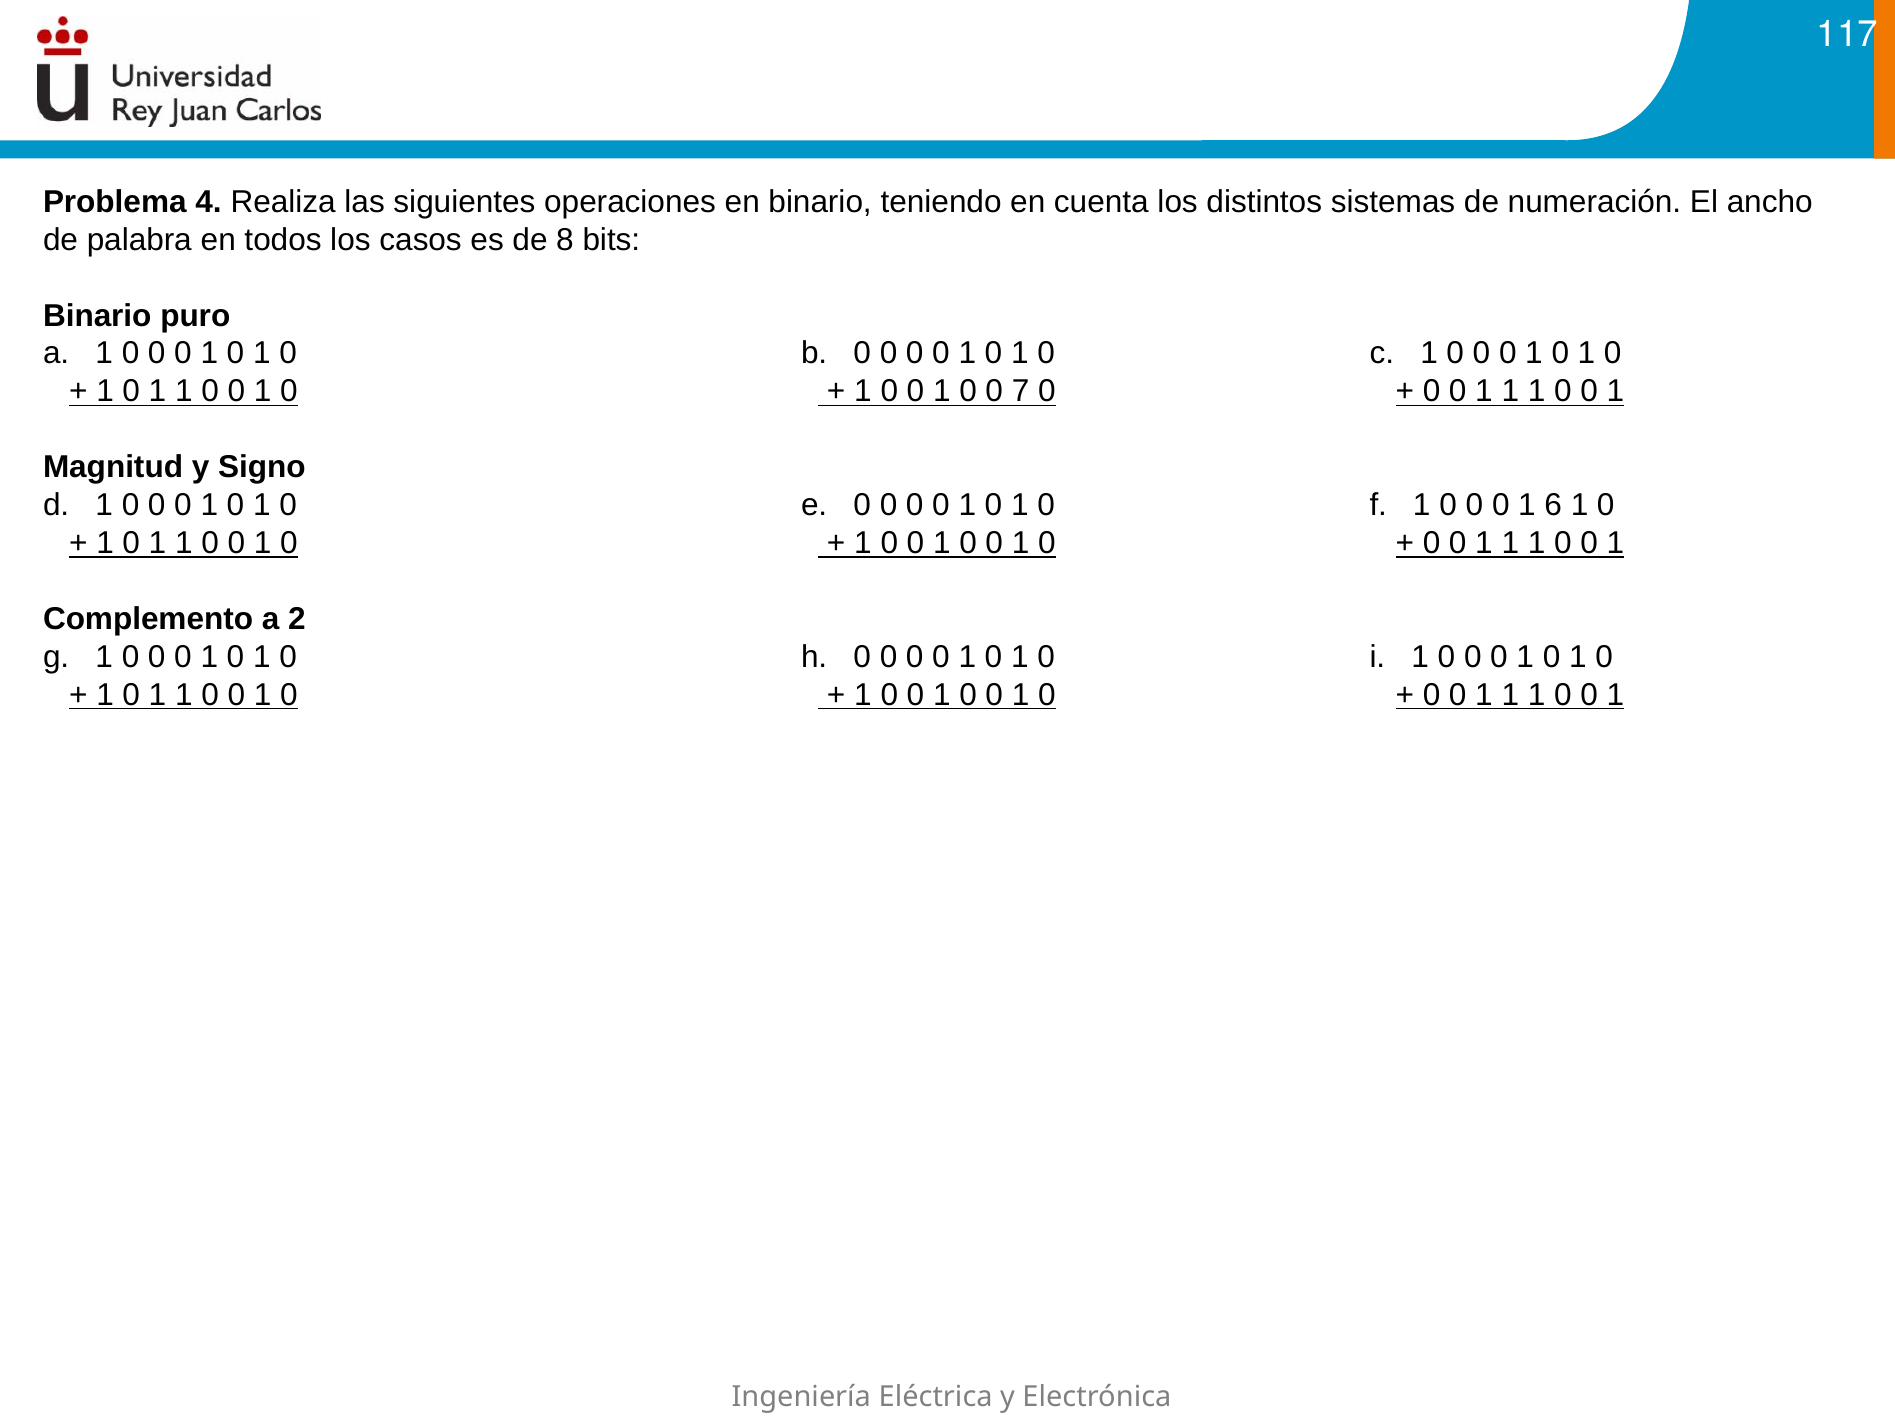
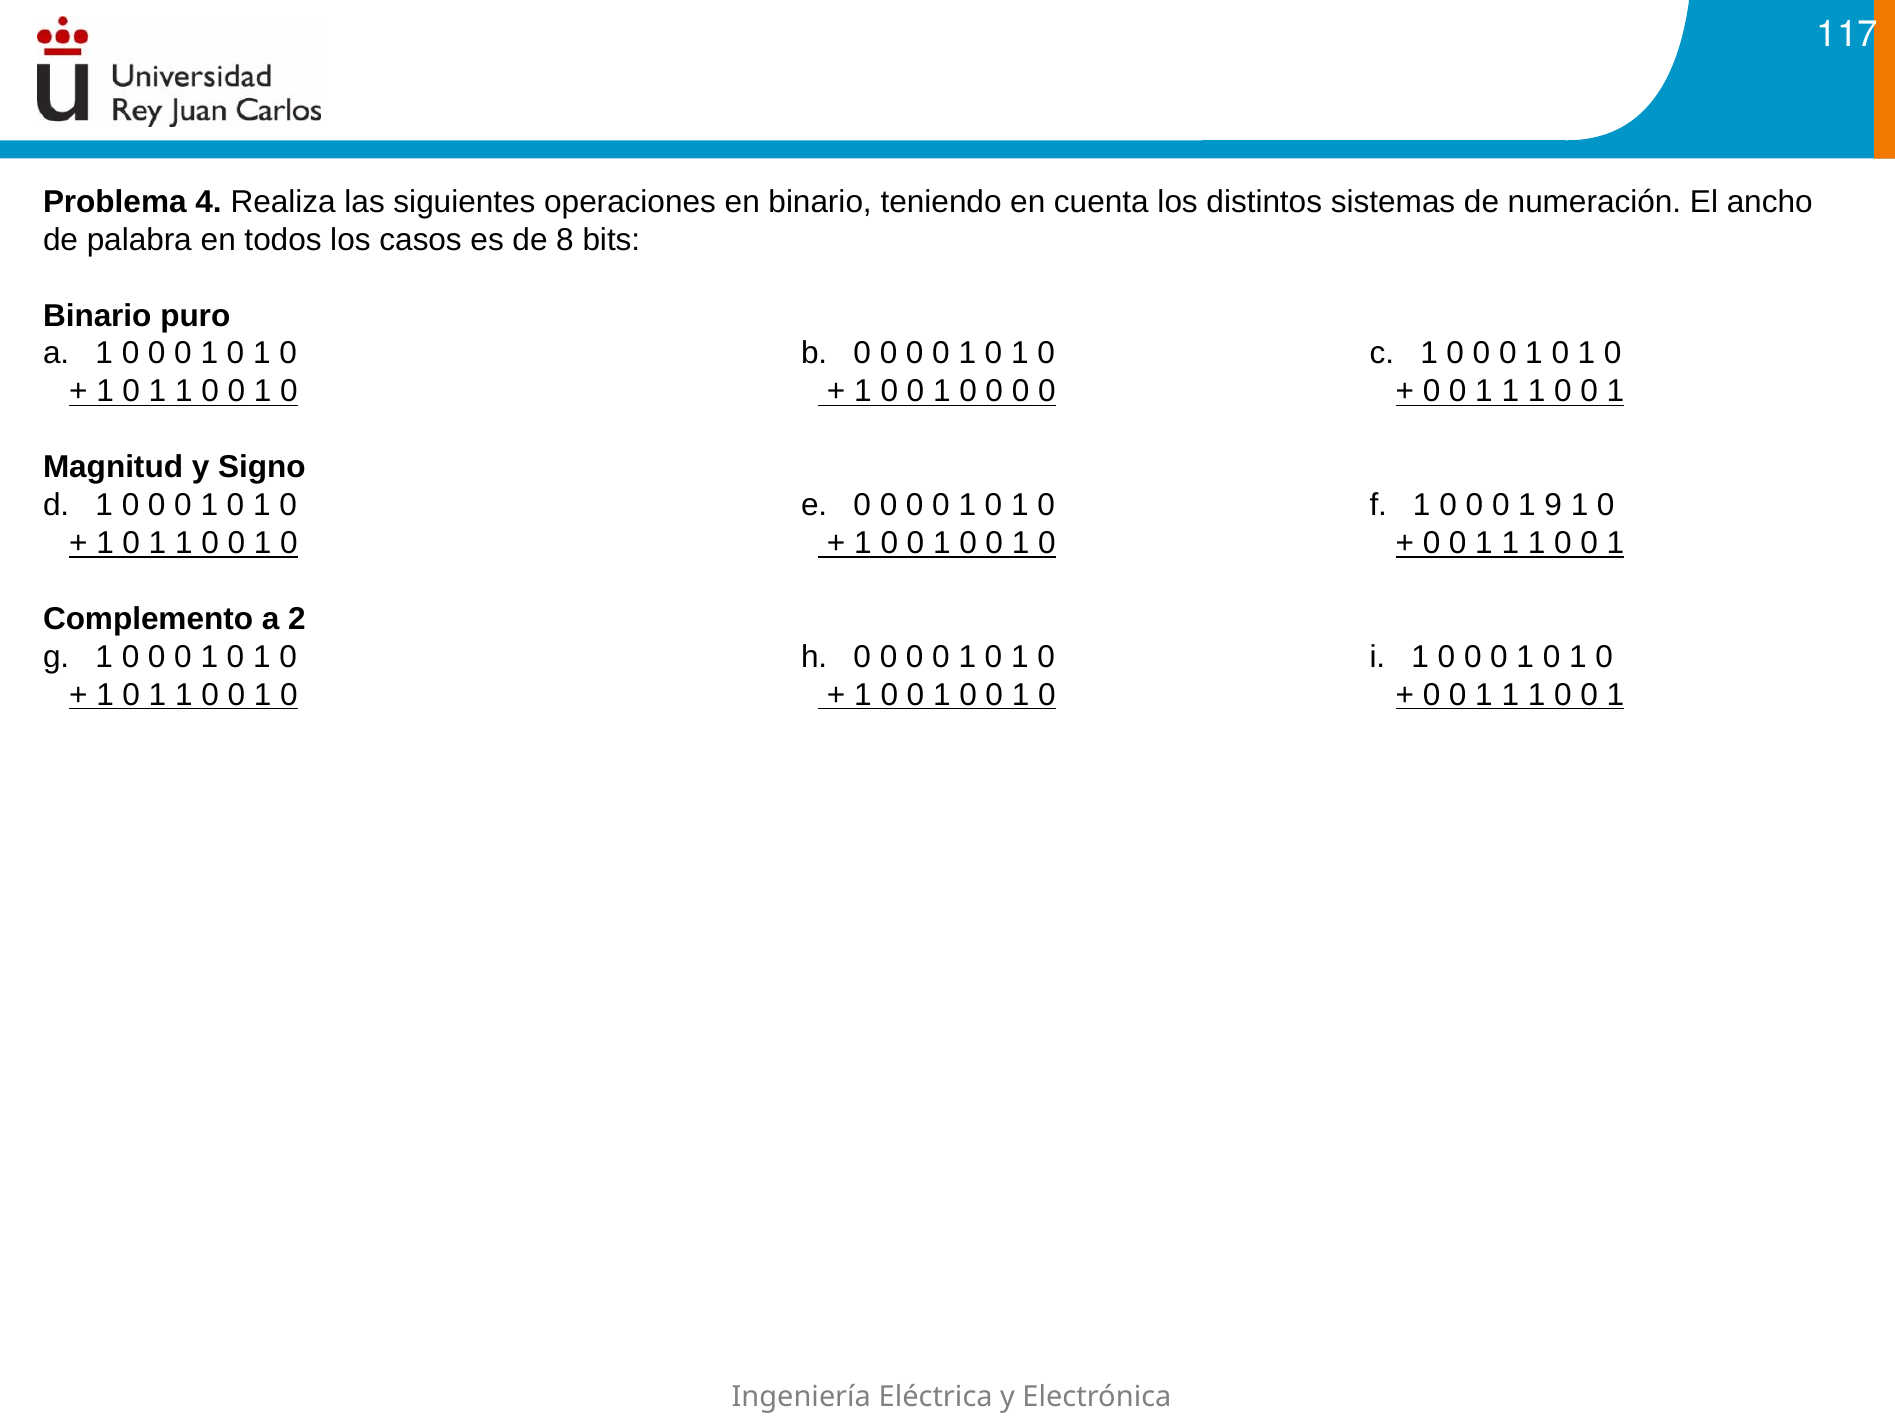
7 at (1021, 391): 7 -> 0
6: 6 -> 9
